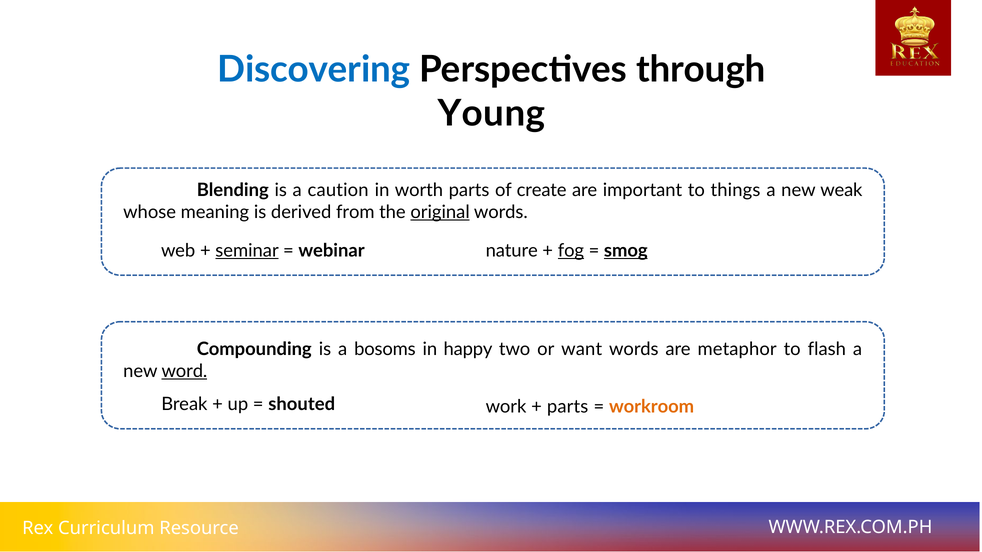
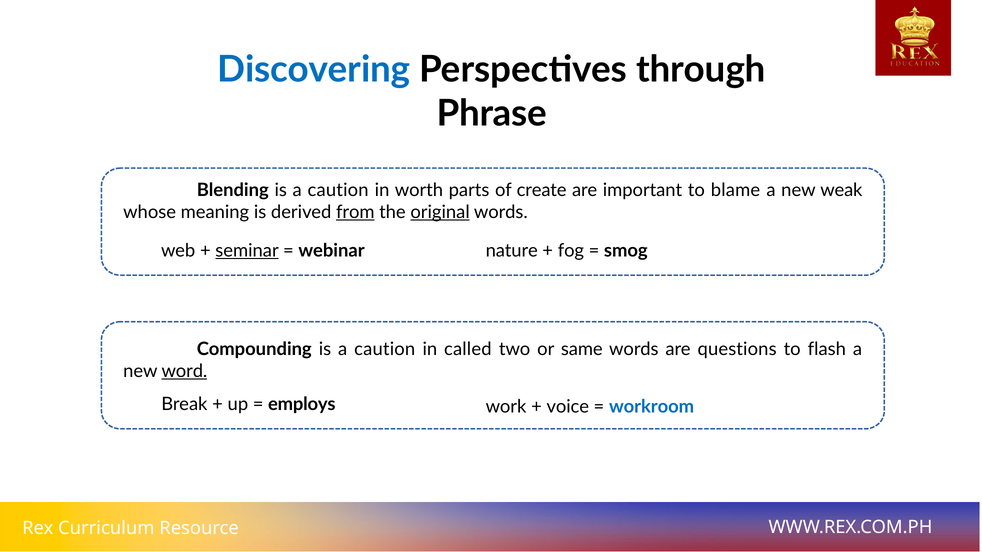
Young: Young -> Phrase
things: things -> blame
from underline: none -> present
fog underline: present -> none
smog underline: present -> none
Compounding is a bosoms: bosoms -> caution
happy: happy -> called
want: want -> same
metaphor: metaphor -> questions
shouted: shouted -> employs
parts at (568, 407): parts -> voice
workroom colour: orange -> blue
